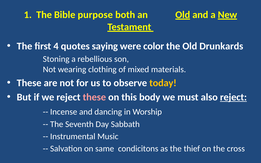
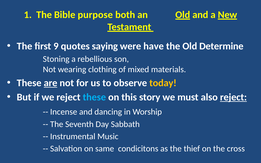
4: 4 -> 9
color: color -> have
Drunkards: Drunkards -> Determine
are underline: none -> present
these at (94, 97) colour: pink -> light blue
body: body -> story
